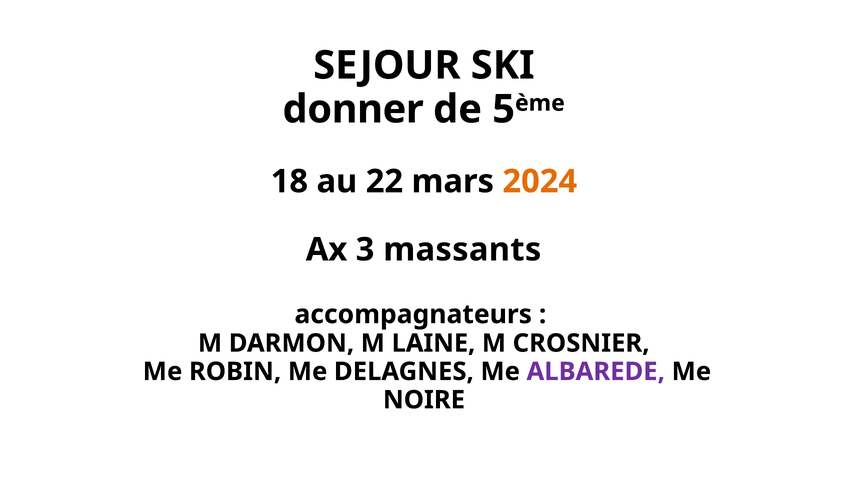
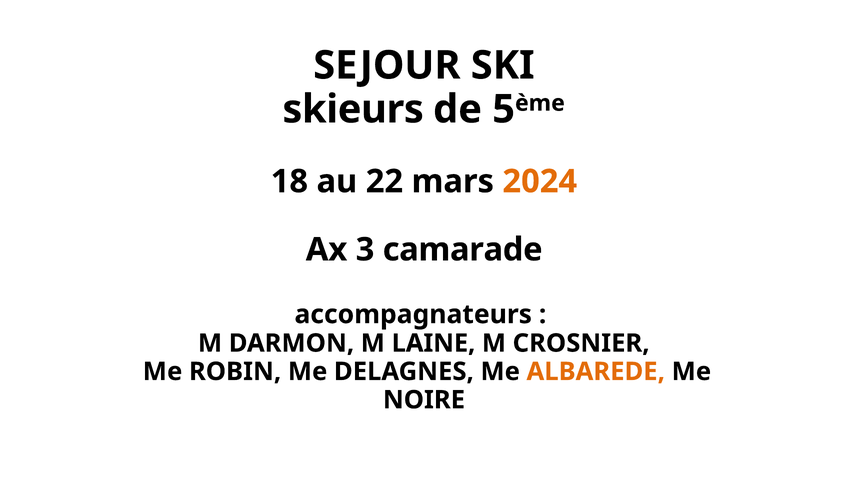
donner: donner -> skieurs
massants: massants -> camarade
ALBAREDE colour: purple -> orange
